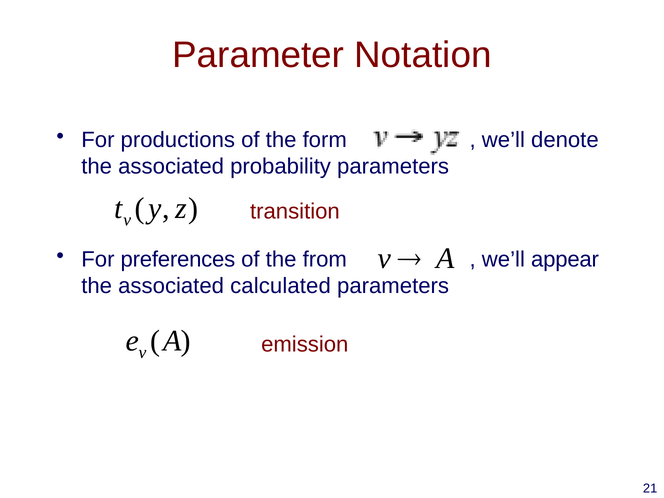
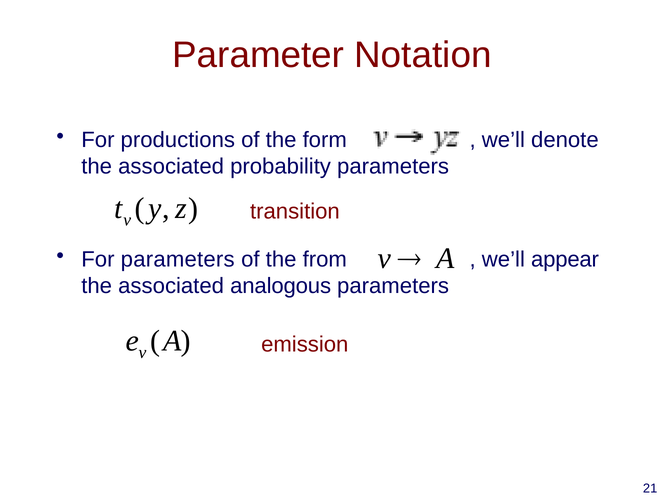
For preferences: preferences -> parameters
calculated: calculated -> analogous
